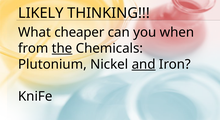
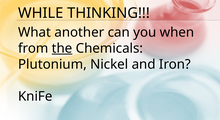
LIKELY: LIKELY -> WHILE
cheaper: cheaper -> another
and underline: present -> none
